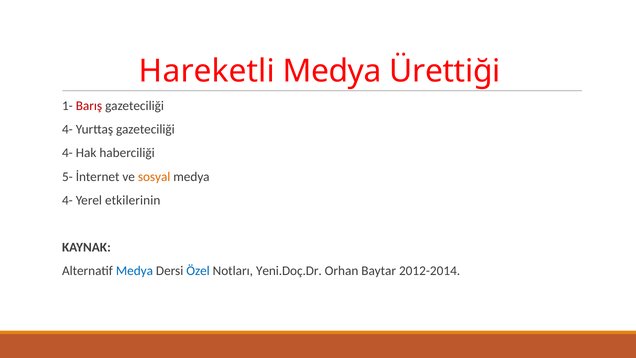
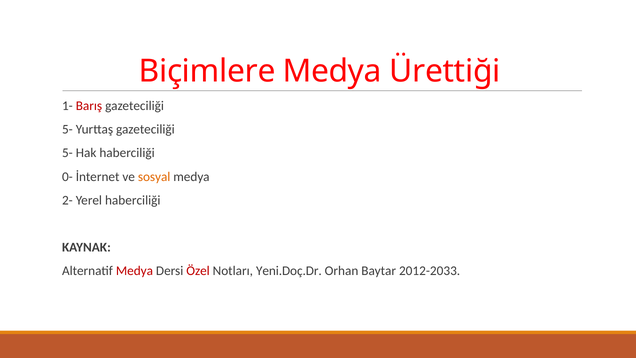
Hareketli: Hareketli -> Biçimlere
4- at (67, 129): 4- -> 5-
4- at (67, 153): 4- -> 5-
5-: 5- -> 0-
4- at (67, 200): 4- -> 2-
Yerel etkilerinin: etkilerinin -> haberciliği
Medya at (134, 271) colour: blue -> red
Özel colour: blue -> red
2012-2014: 2012-2014 -> 2012-2033
